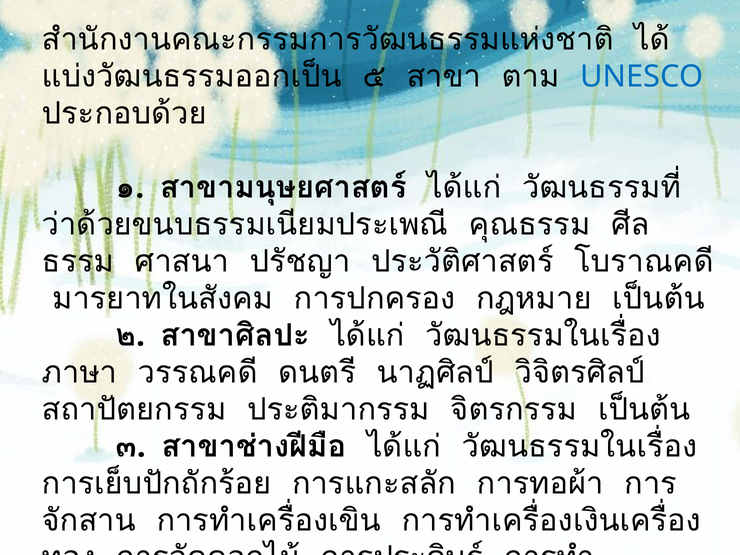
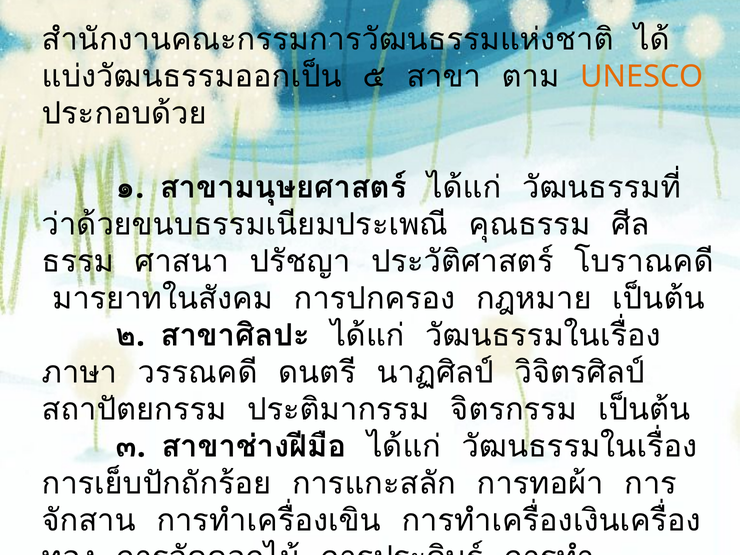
UNESCO colour: blue -> orange
